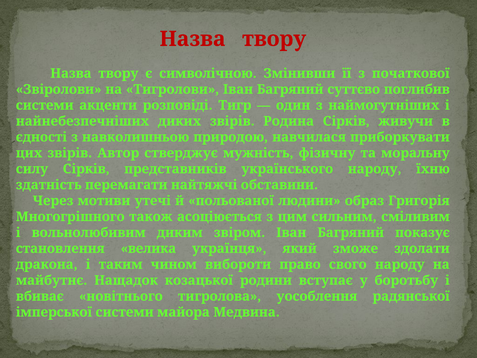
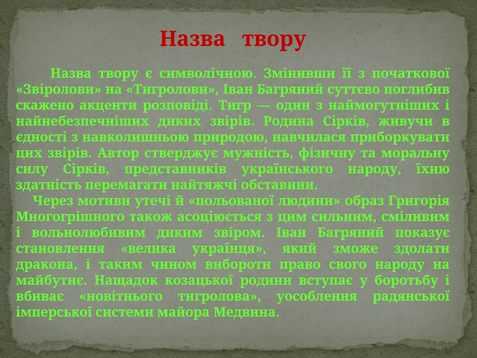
системи at (45, 105): системи -> скажено
